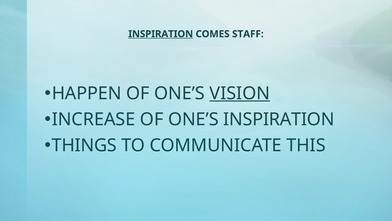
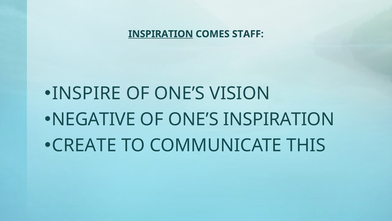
HAPPEN: HAPPEN -> INSPIRE
VISION underline: present -> none
INCREASE: INCREASE -> NEGATIVE
THINGS: THINGS -> CREATE
